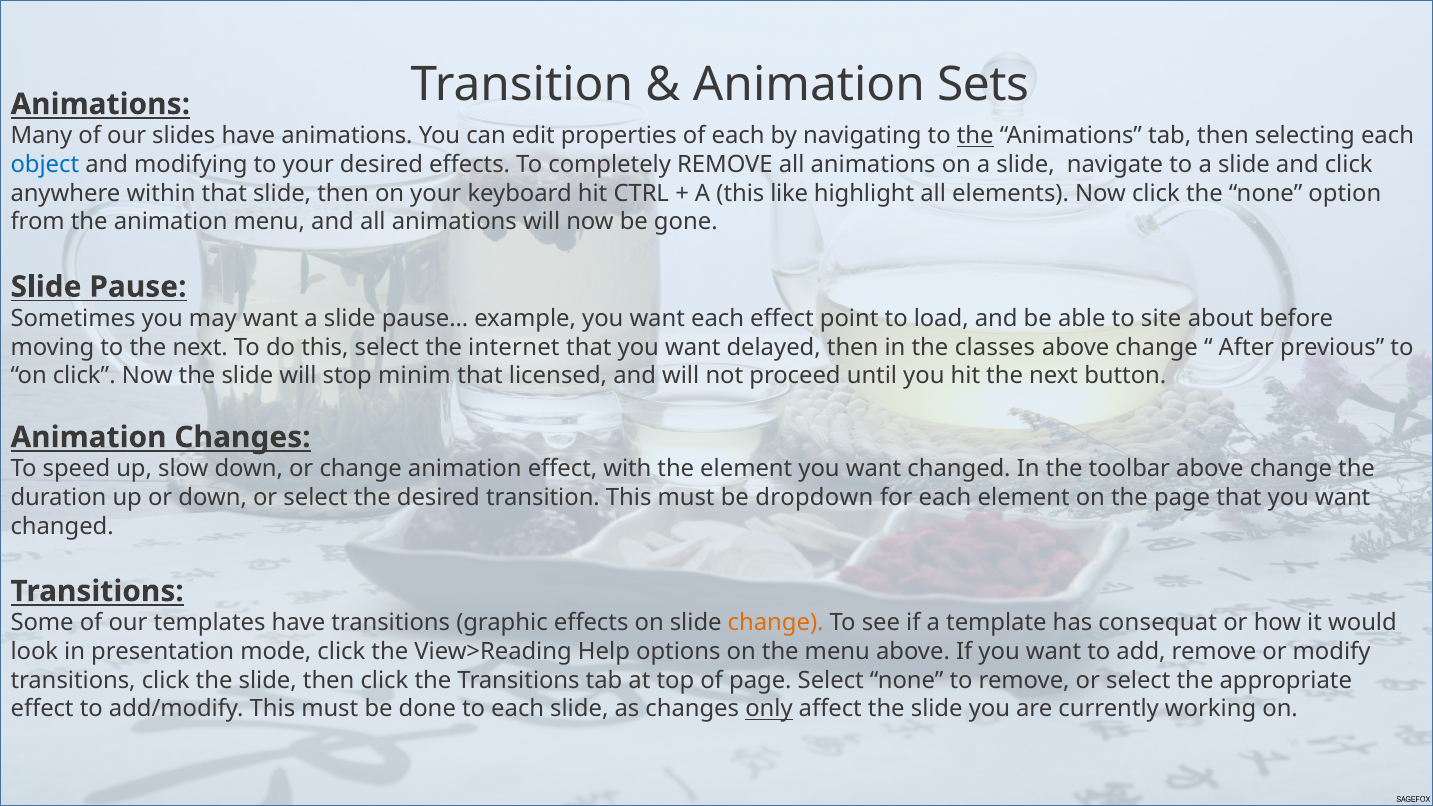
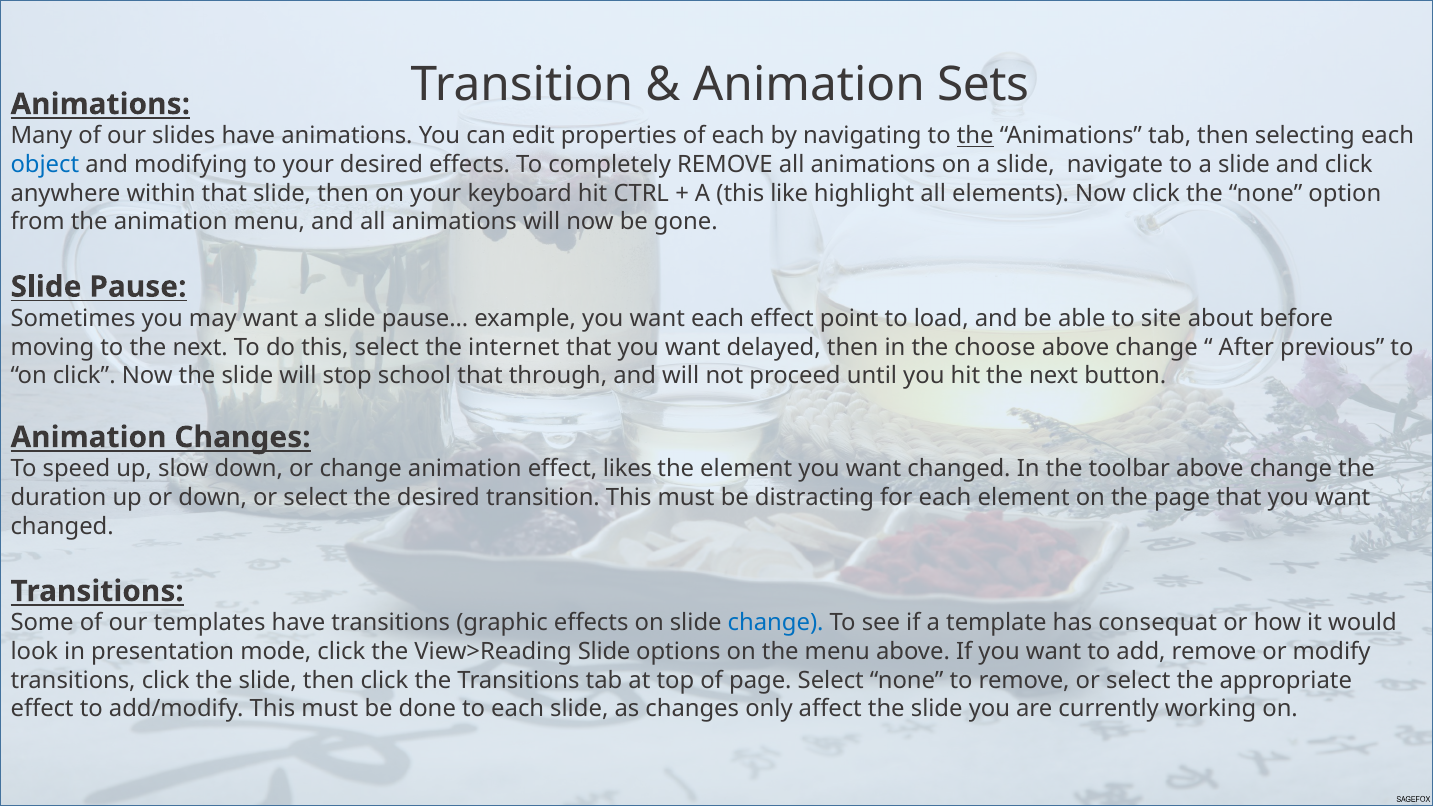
classes: classes -> choose
minim: minim -> school
licensed: licensed -> through
with: with -> likes
dropdown: dropdown -> distracting
change at (776, 623) colour: orange -> blue
View>Reading Help: Help -> Slide
only underline: present -> none
